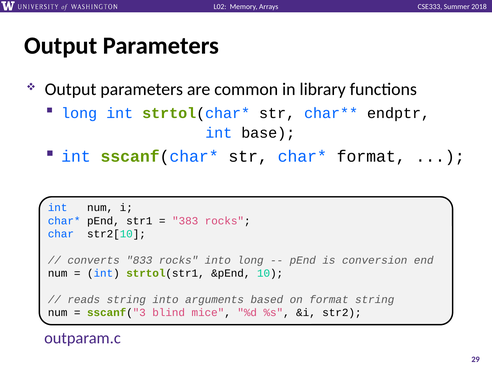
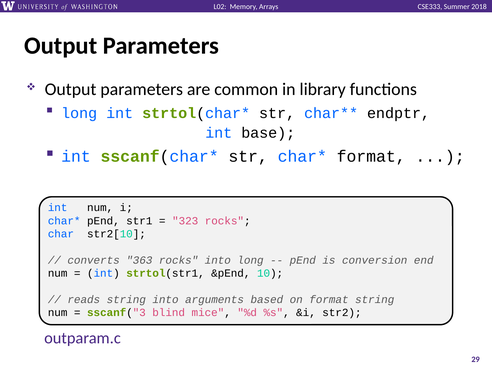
383: 383 -> 323
833: 833 -> 363
